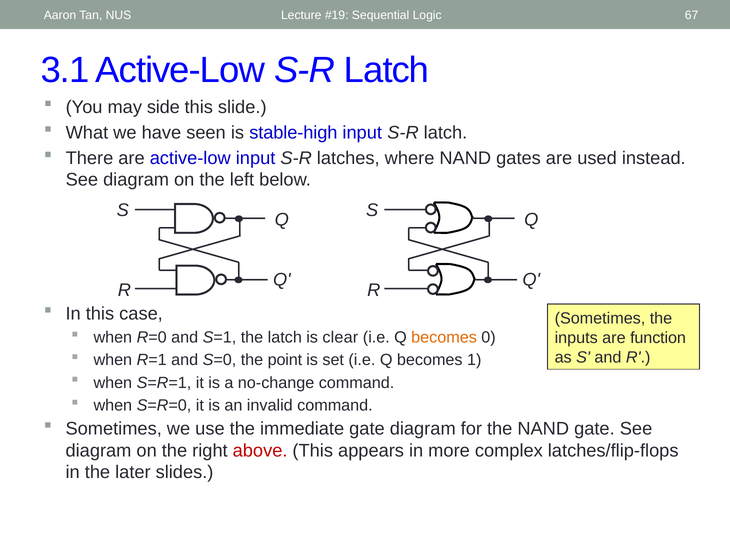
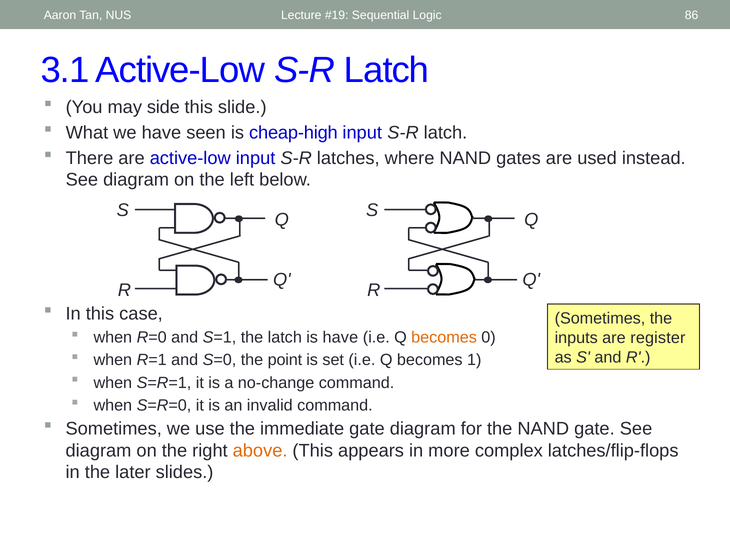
67: 67 -> 86
stable-high: stable-high -> cheap-high
is clear: clear -> have
function: function -> register
above colour: red -> orange
